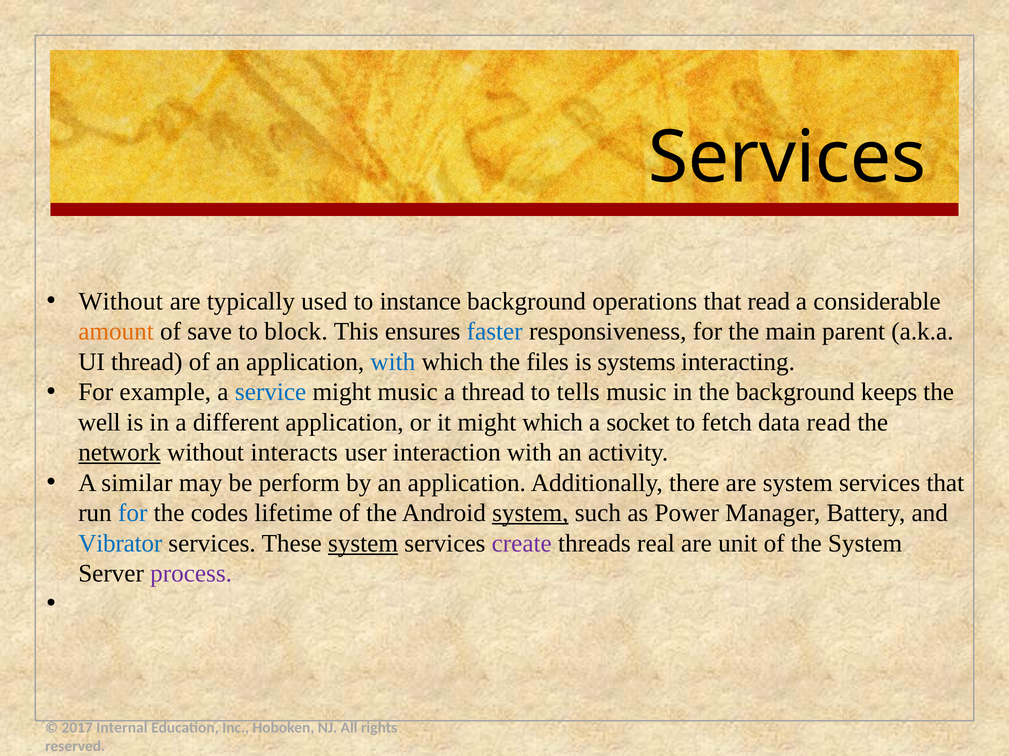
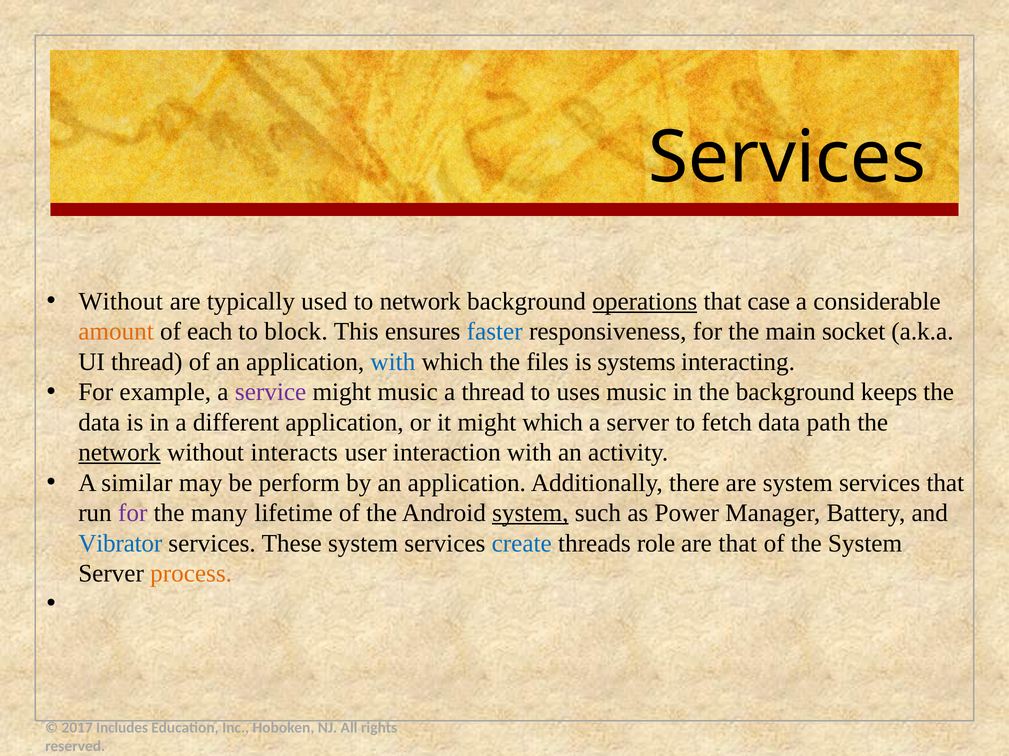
to instance: instance -> network
operations underline: none -> present
that read: read -> case
save: save -> each
parent: parent -> socket
service colour: blue -> purple
tells: tells -> uses
well at (99, 423): well -> data
a socket: socket -> server
data read: read -> path
for at (133, 514) colour: blue -> purple
codes: codes -> many
system at (363, 544) underline: present -> none
create colour: purple -> blue
real: real -> role
are unit: unit -> that
process colour: purple -> orange
Internal: Internal -> Includes
